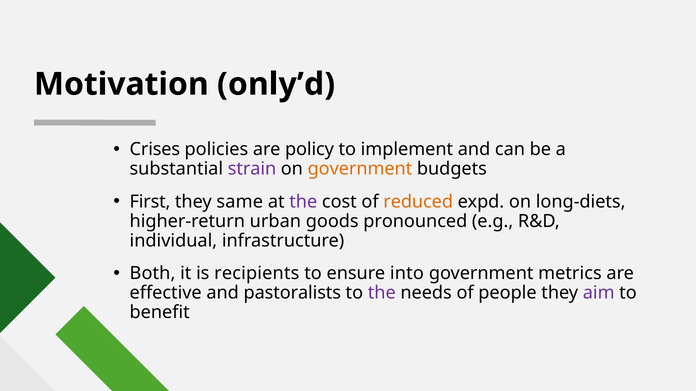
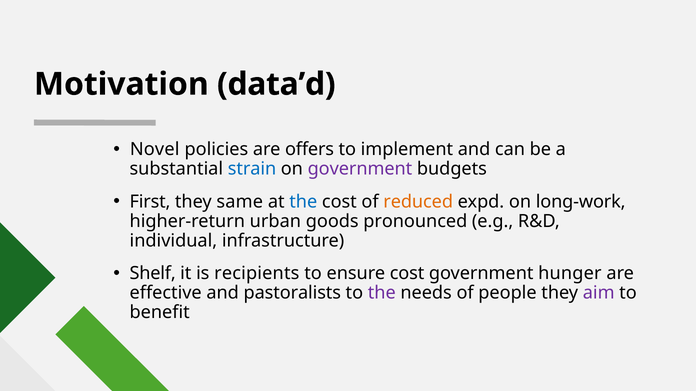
only’d: only’d -> data’d
Crises: Crises -> Novel
policy: policy -> offers
strain colour: purple -> blue
government at (360, 169) colour: orange -> purple
the at (303, 202) colour: purple -> blue
long-diets: long-diets -> long-work
Both: Both -> Shelf
ensure into: into -> cost
metrics: metrics -> hunger
